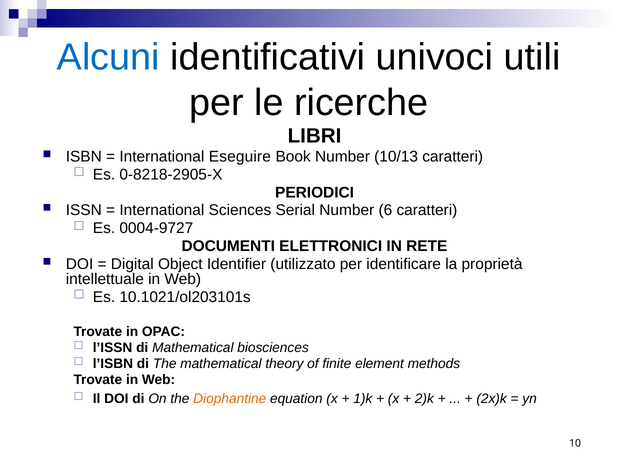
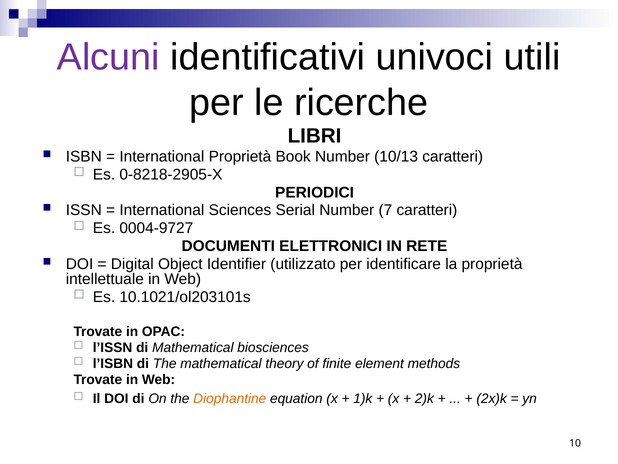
Alcuni colour: blue -> purple
International Eseguire: Eseguire -> Proprietà
6: 6 -> 7
